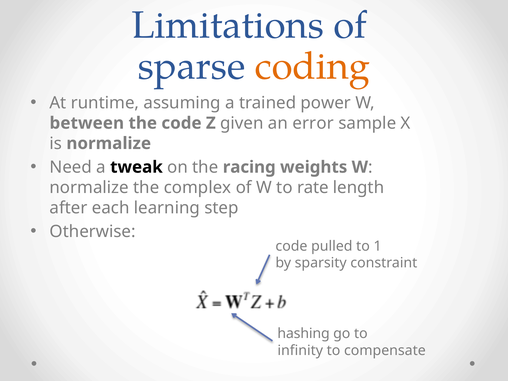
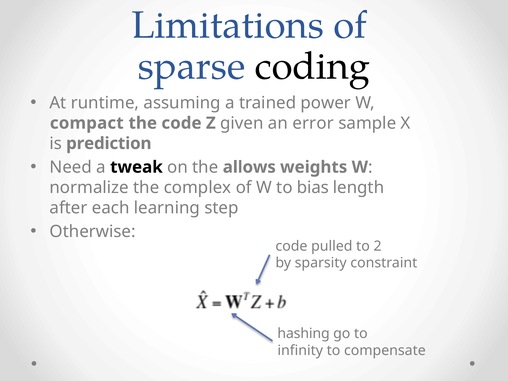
coding colour: orange -> black
between: between -> compact
is normalize: normalize -> prediction
racing: racing -> allows
rate: rate -> bias
1: 1 -> 2
